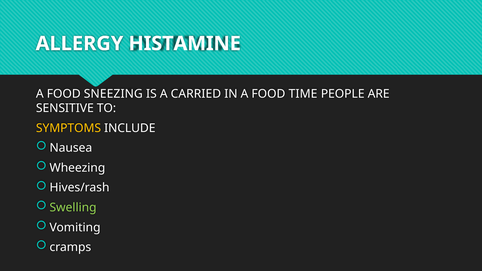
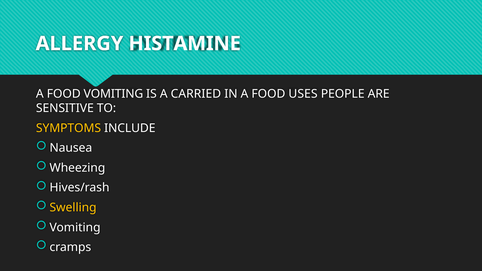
FOOD SNEEZING: SNEEZING -> VOMITING
TIME: TIME -> USES
Swelling colour: light green -> yellow
